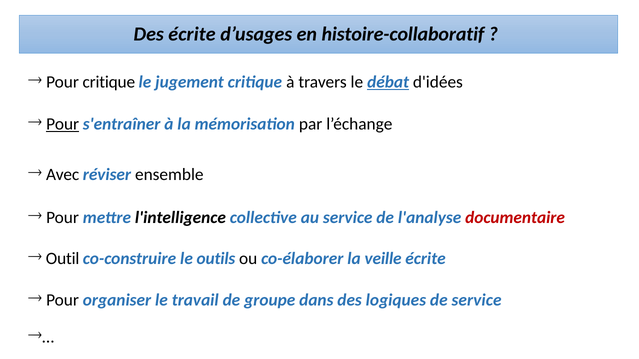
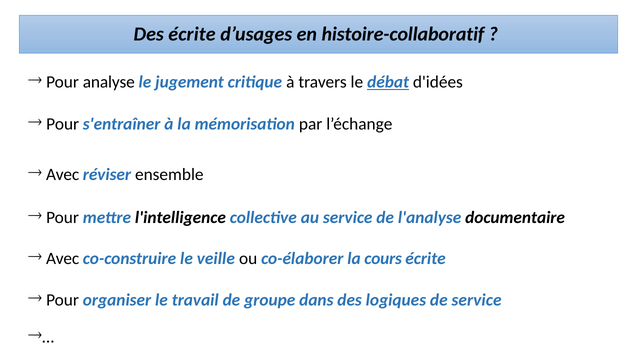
Pour critique: critique -> analyse
Pour at (63, 124) underline: present -> none
documentaire colour: red -> black
Outil at (63, 259): Outil -> Avec
outils: outils -> veille
veille: veille -> cours
